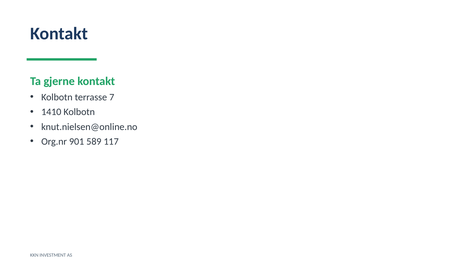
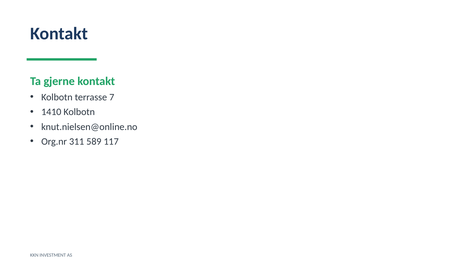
901: 901 -> 311
